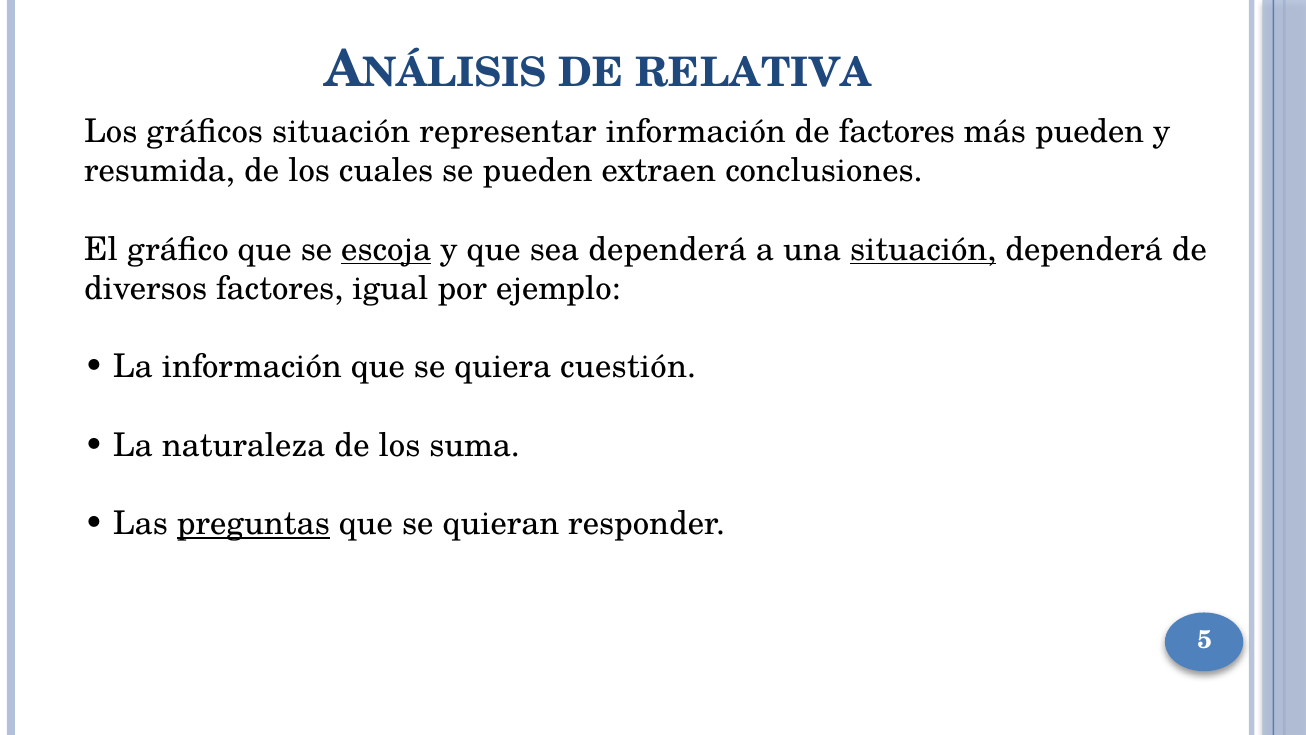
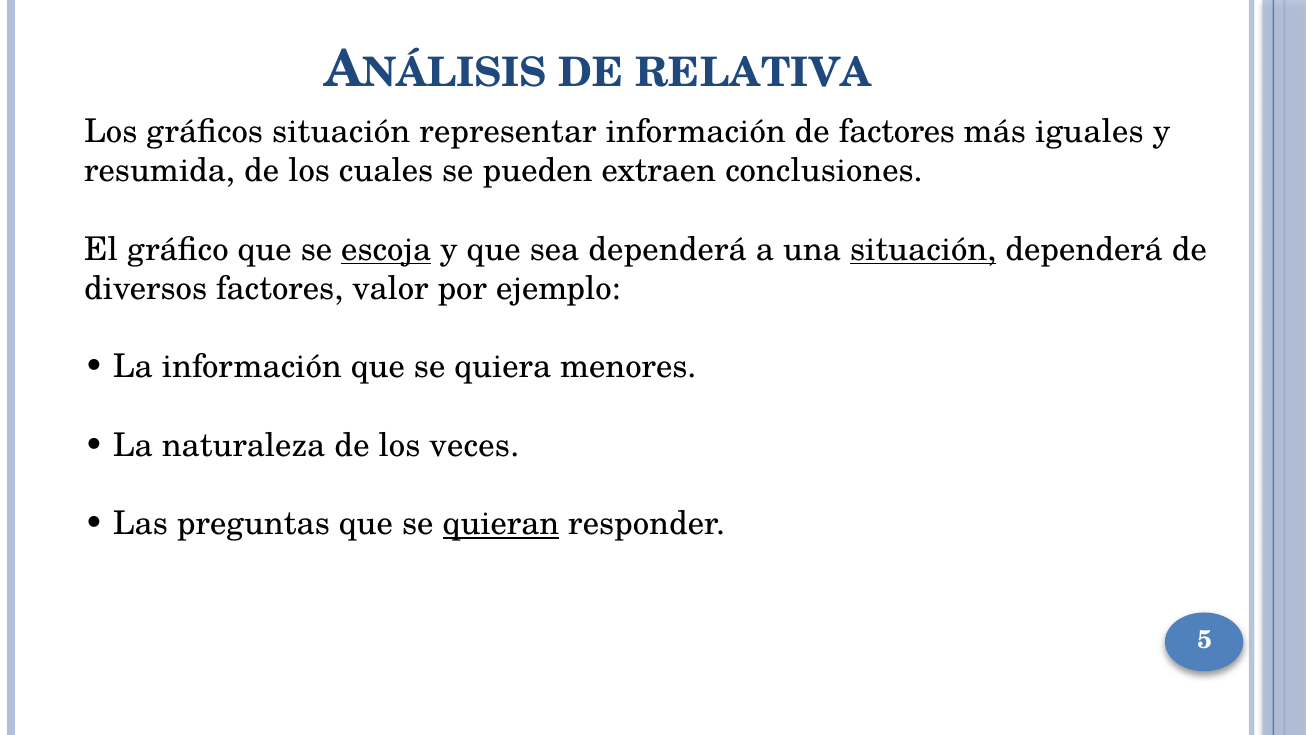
más pueden: pueden -> iguales
igual: igual -> valor
cuestión: cuestión -> menores
suma: suma -> veces
preguntas underline: present -> none
quieran underline: none -> present
